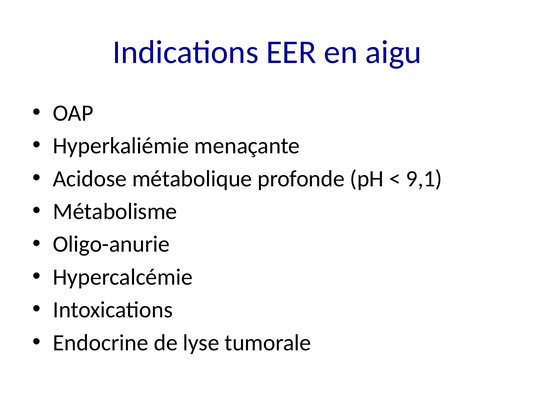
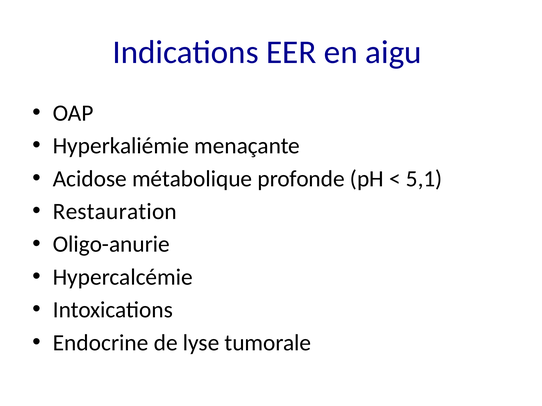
9,1: 9,1 -> 5,1
Métabolisme: Métabolisme -> Restauration
